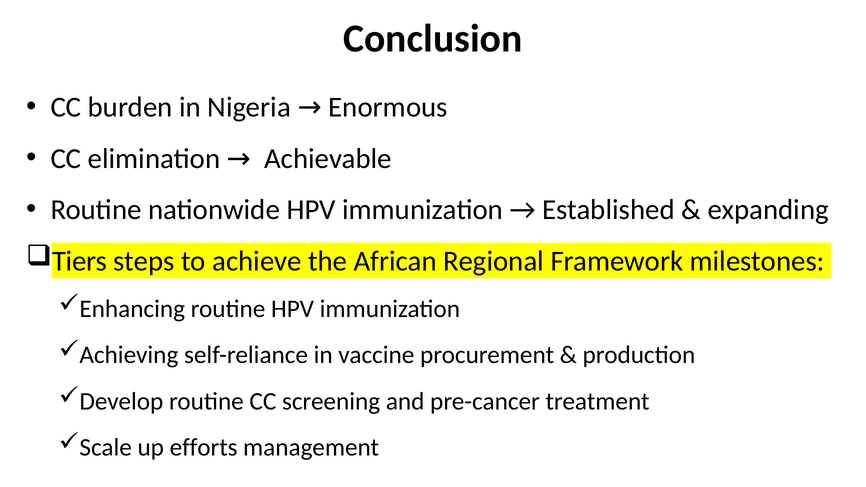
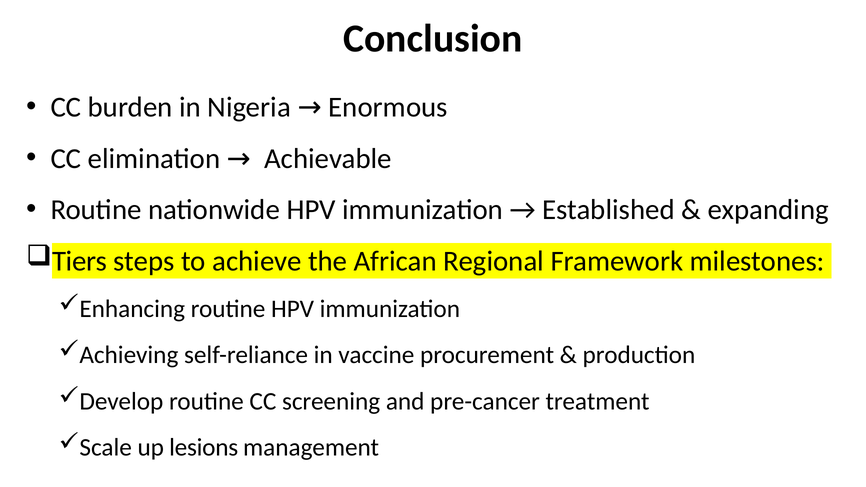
efforts: efforts -> lesions
